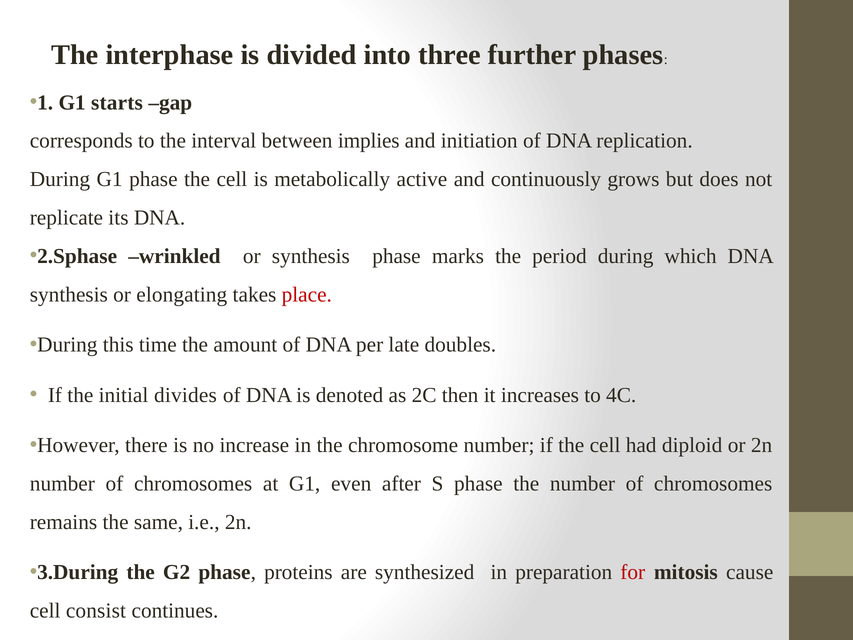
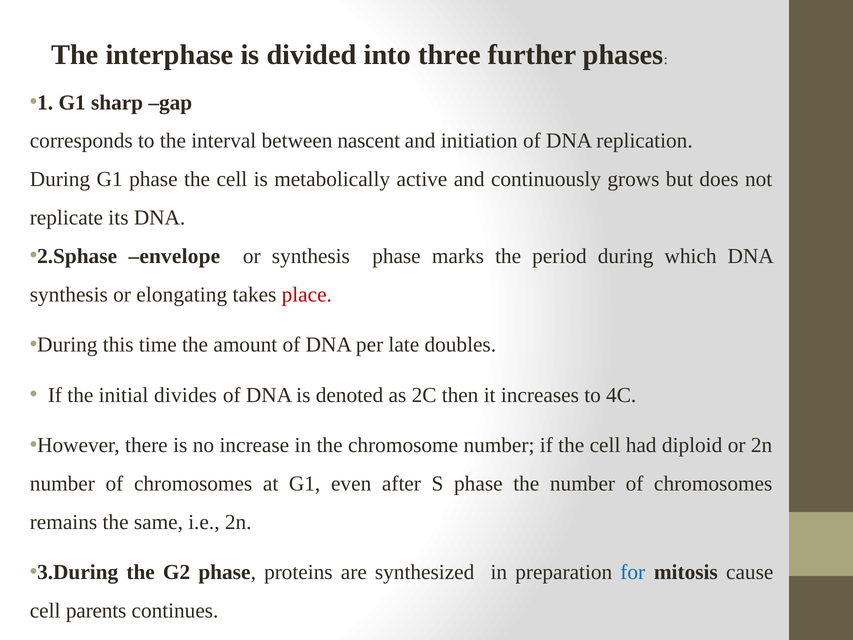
starts: starts -> sharp
implies: implies -> nascent
wrinkled: wrinkled -> envelope
for colour: red -> blue
consist: consist -> parents
